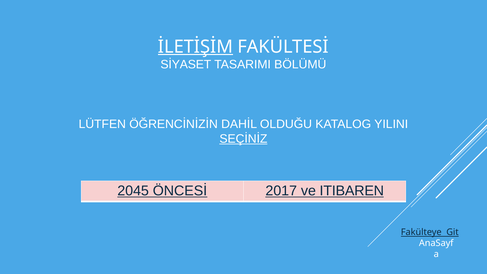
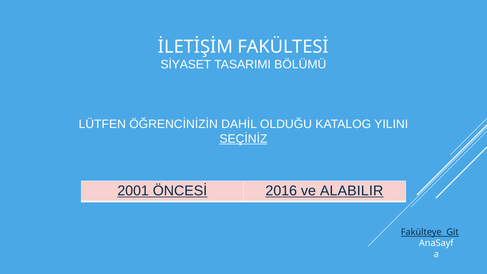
İLETİŞİM underline: present -> none
2045: 2045 -> 2001
2017: 2017 -> 2016
ITIBAREN: ITIBAREN -> ALABILIR
